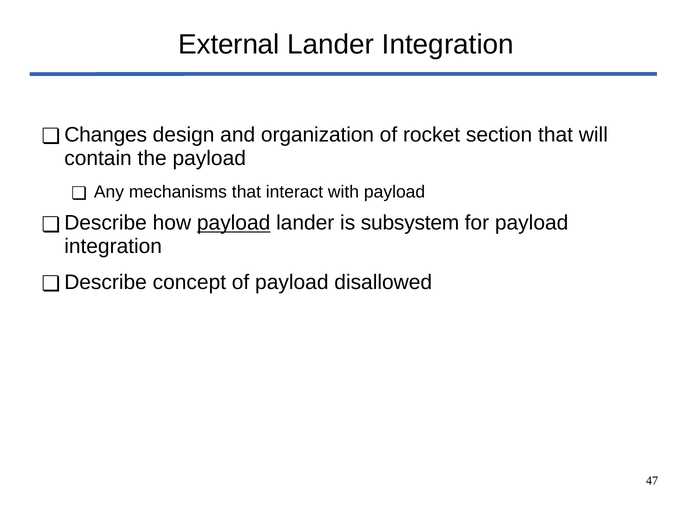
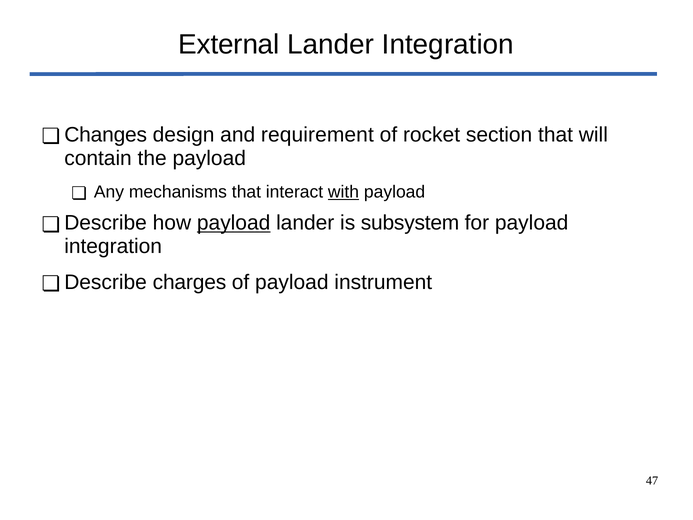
organization: organization -> requirement
with underline: none -> present
concept: concept -> charges
disallowed: disallowed -> instrument
